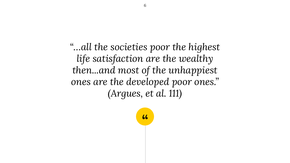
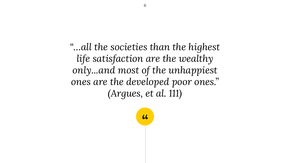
societies poor: poor -> than
then...and: then...and -> only...and
